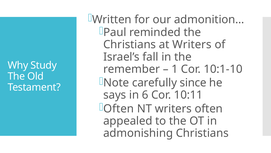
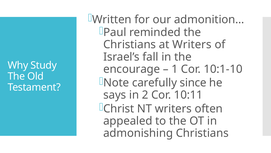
remember: remember -> encourage
6: 6 -> 2
Often at (119, 108): Often -> Christ
